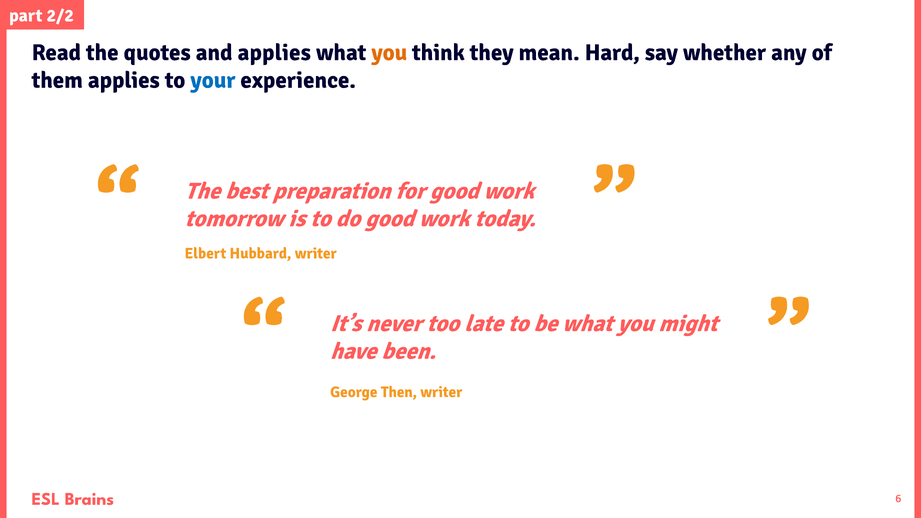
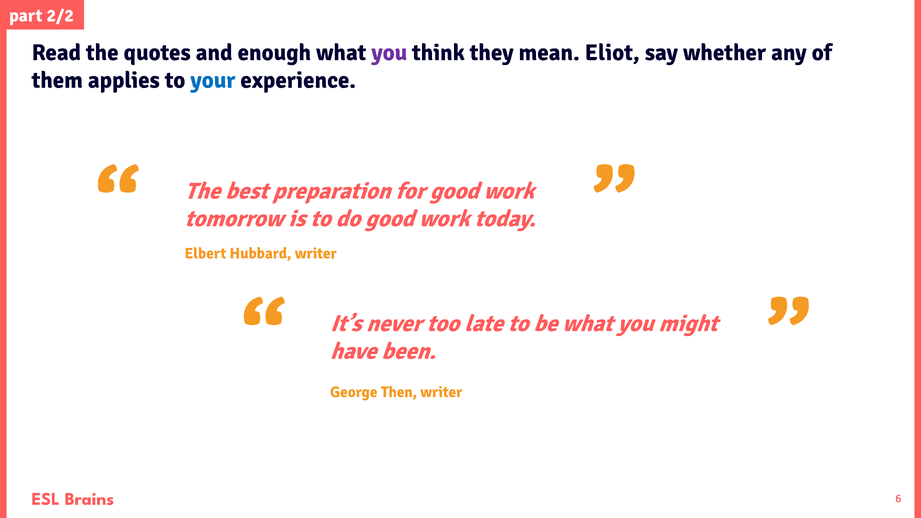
and applies: applies -> enough
you at (389, 53) colour: orange -> purple
Hard: Hard -> Eliot
